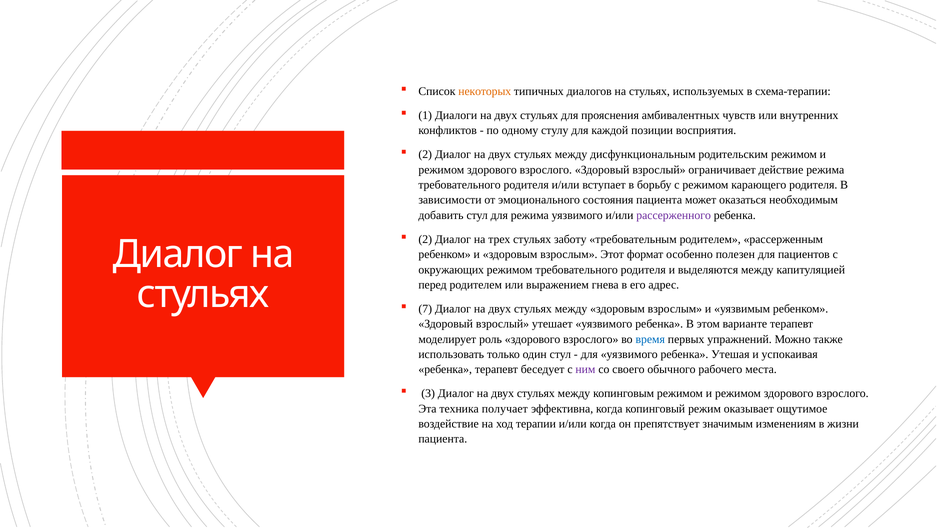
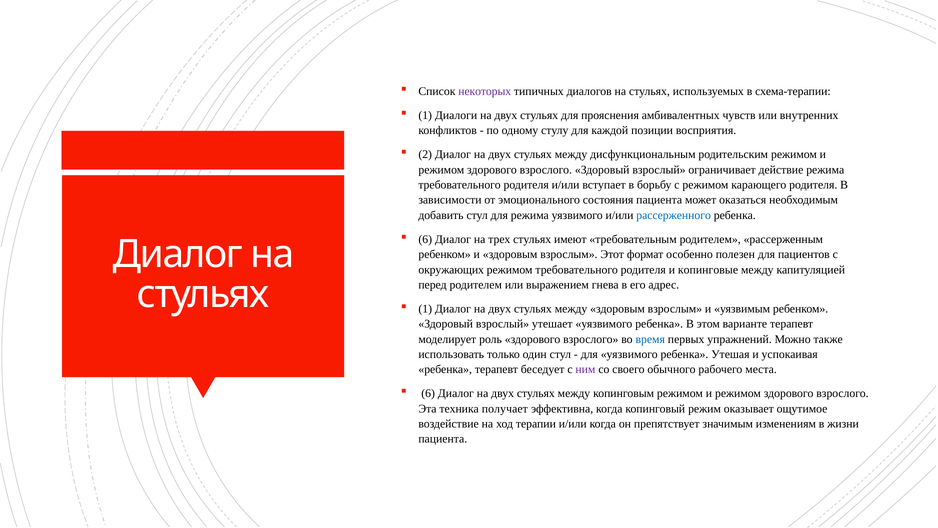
некоторых colour: orange -> purple
рассерженного colour: purple -> blue
2 at (425, 239): 2 -> 6
заботу: заботу -> имеют
выделяются: выделяются -> копинговые
7 at (425, 309): 7 -> 1
3 at (428, 393): 3 -> 6
